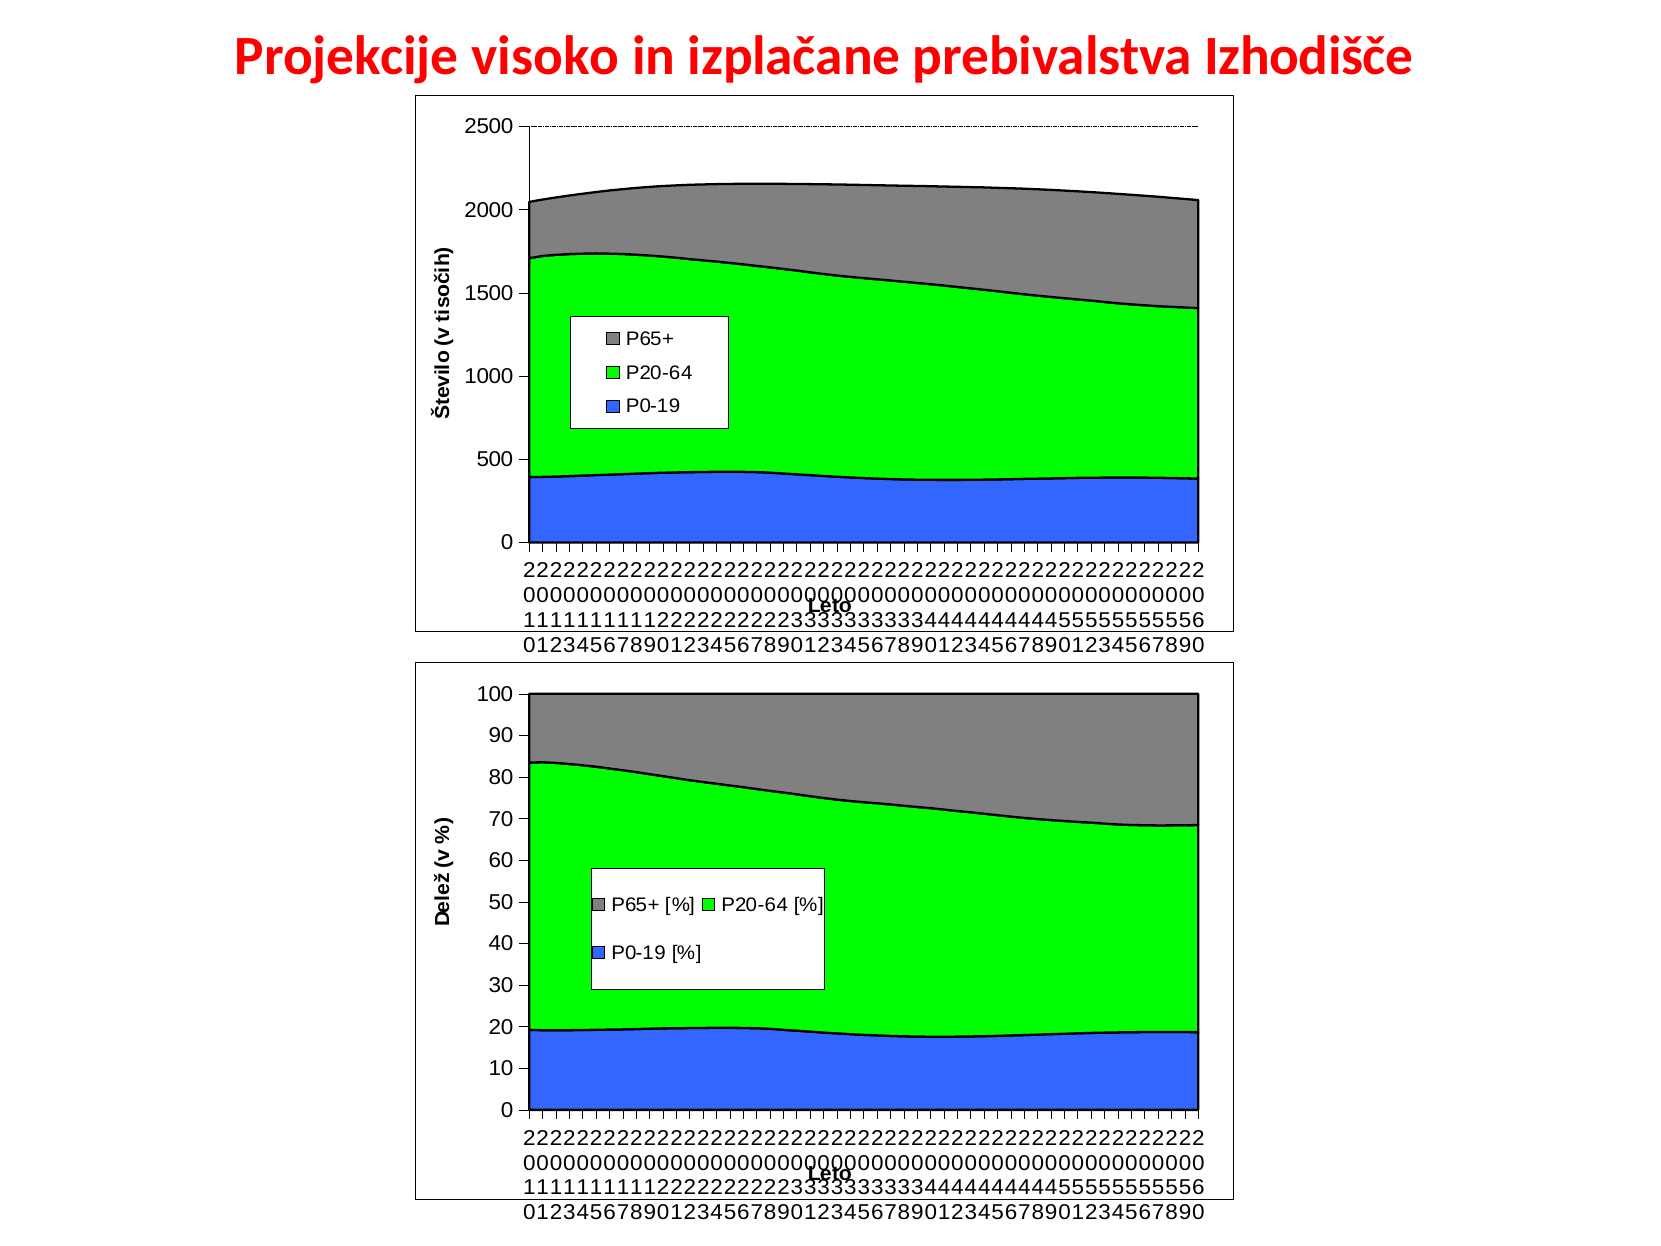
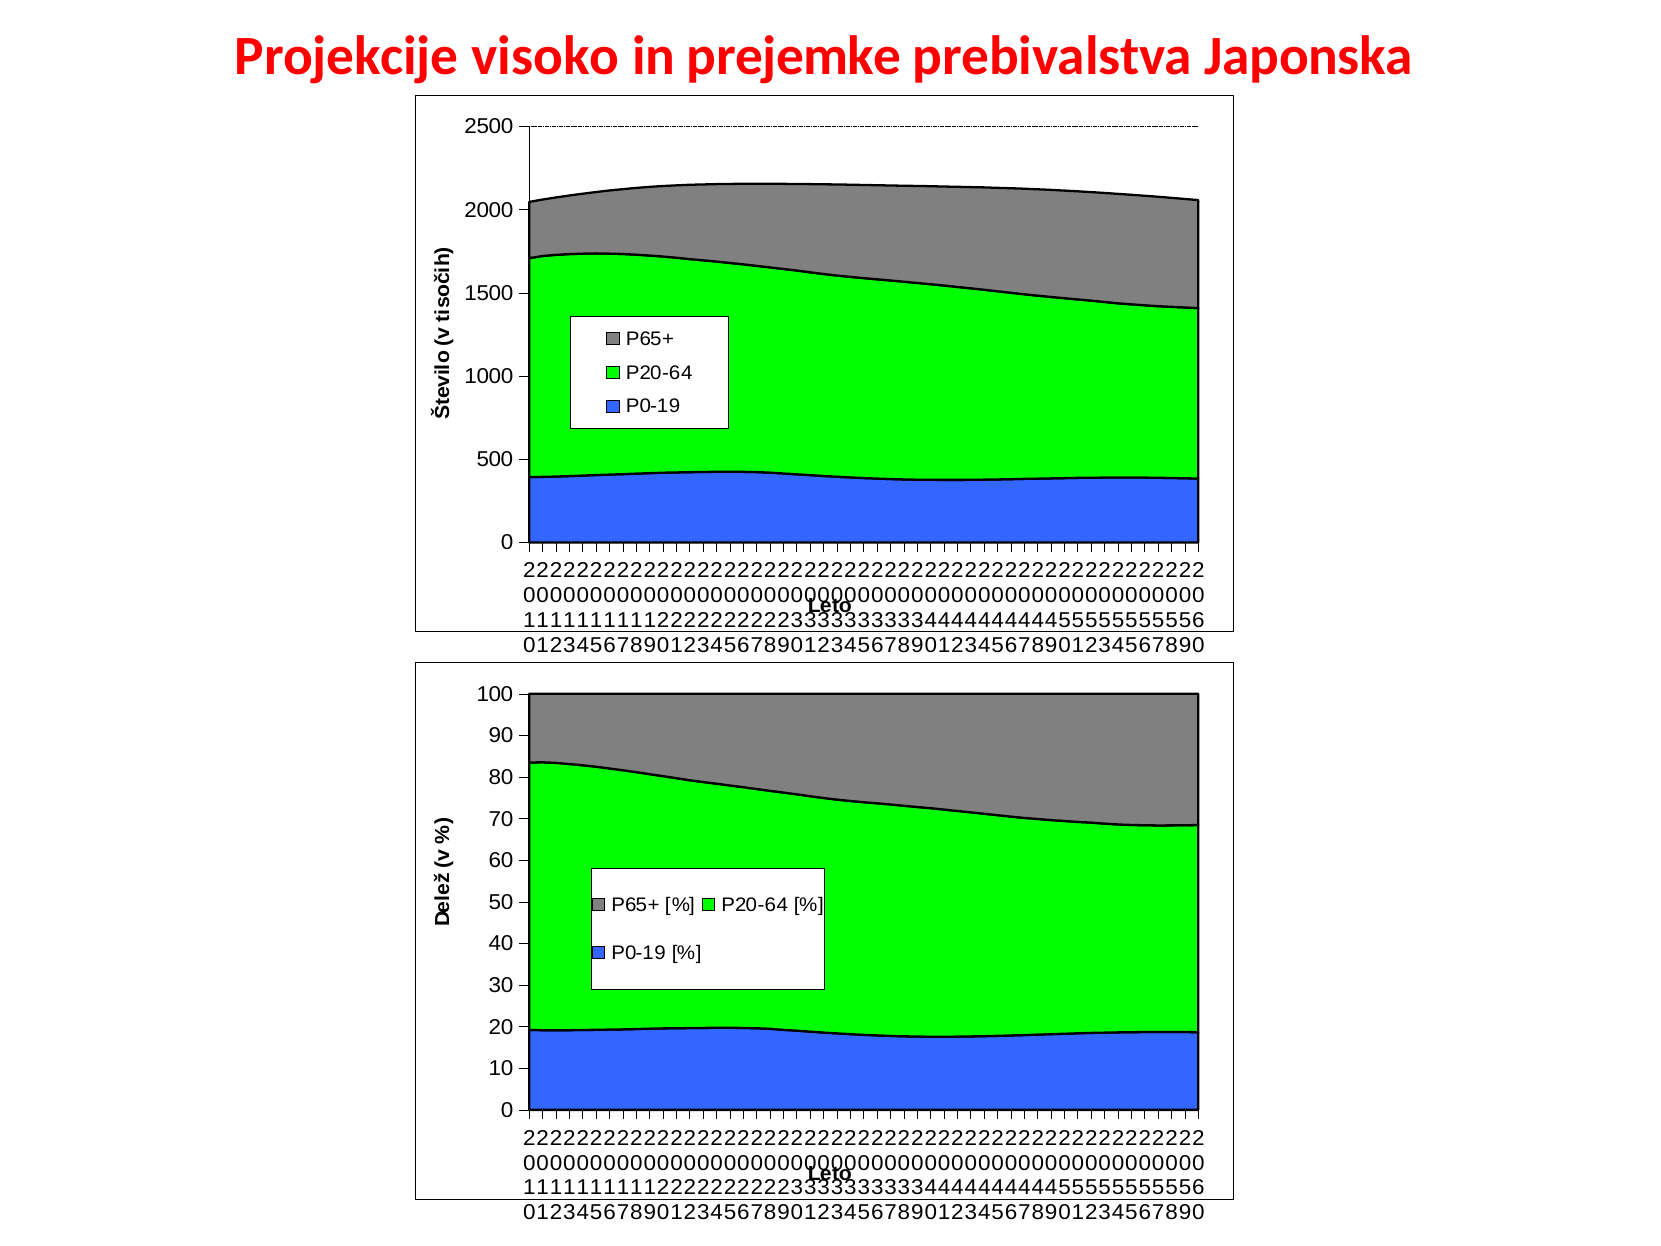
izplačane: izplačane -> prejemke
Izhodišče: Izhodišče -> Japonska
